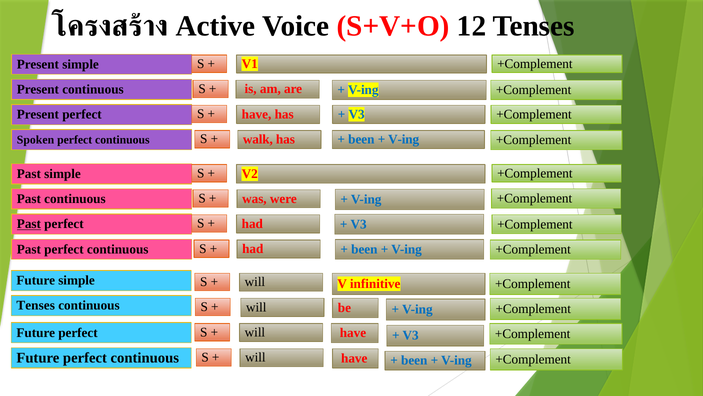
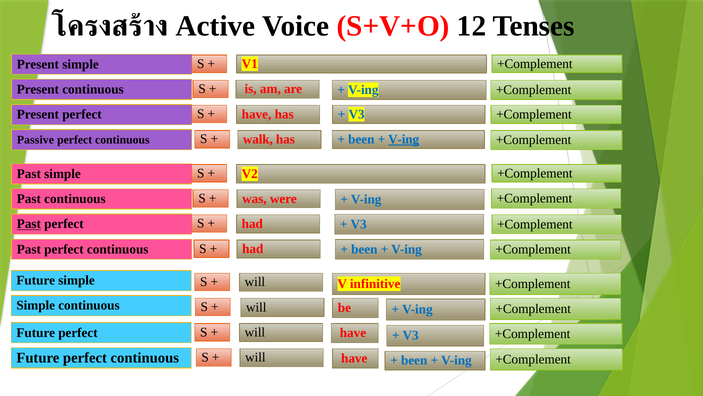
V-ing at (404, 139) underline: none -> present
Spoken: Spoken -> Passive
Tenses at (36, 305): Tenses -> Simple
